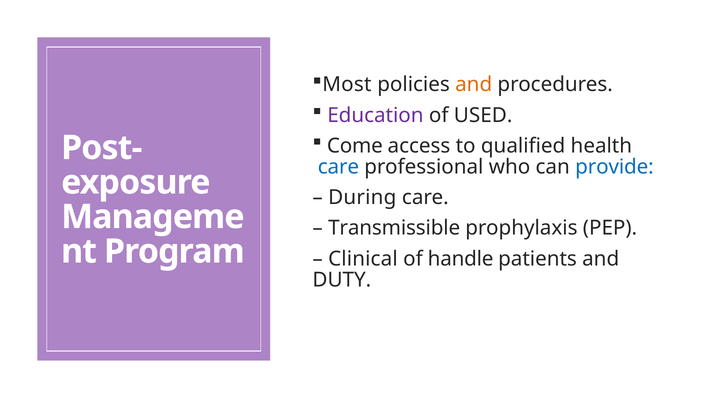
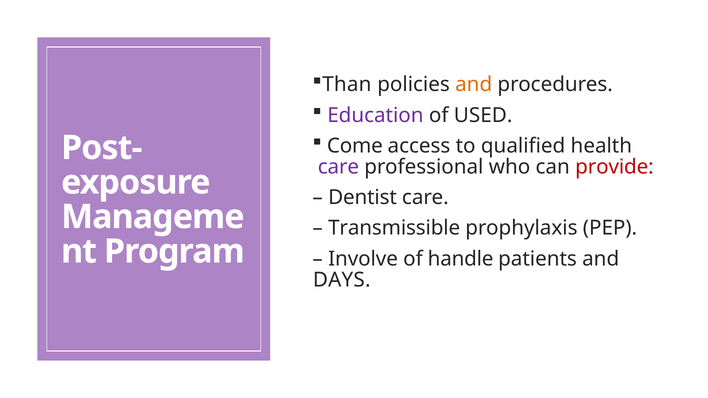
Most: Most -> Than
care at (338, 167) colour: blue -> purple
provide colour: blue -> red
During: During -> Dentist
Clinical: Clinical -> Involve
DUTY: DUTY -> DAYS
